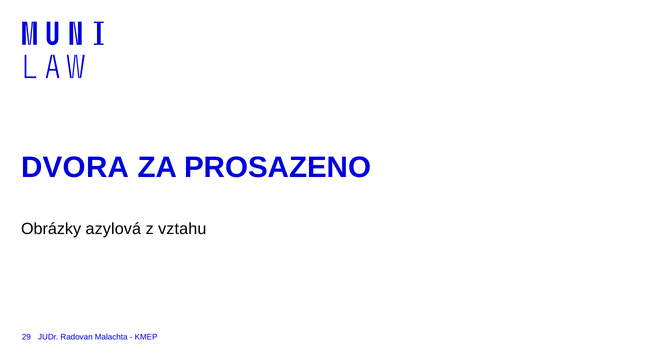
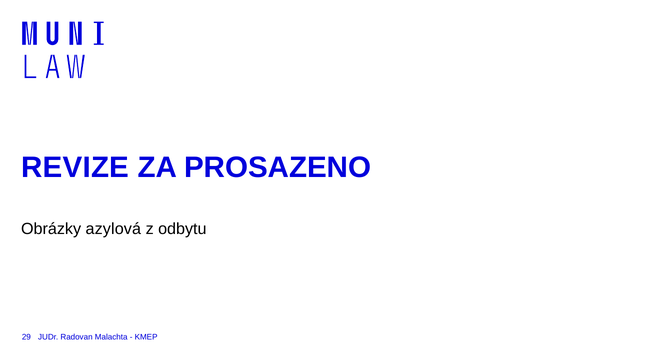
DVORA: DVORA -> REVIZE
vztahu: vztahu -> odbytu
